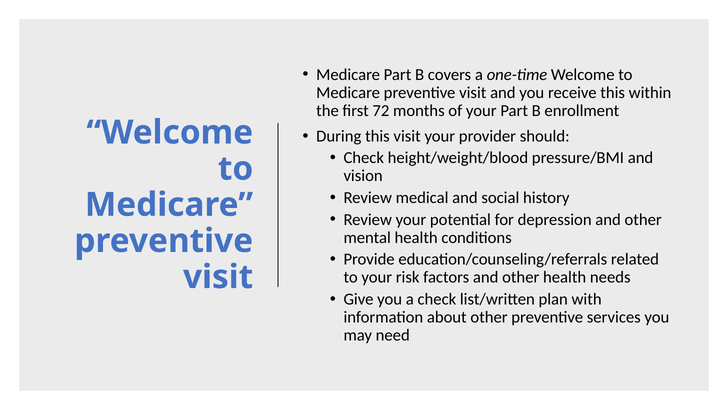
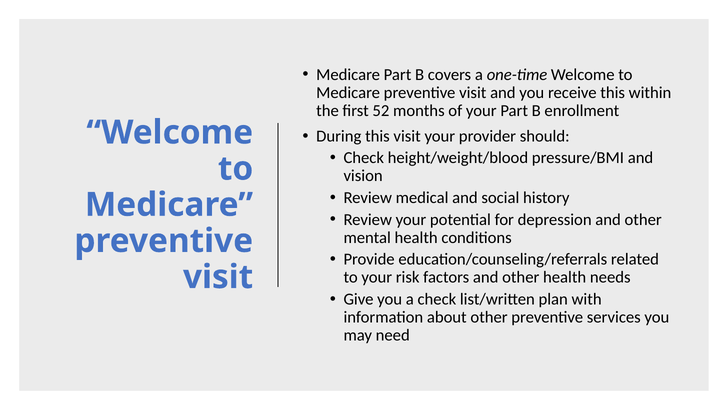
72: 72 -> 52
